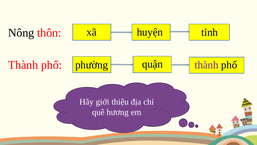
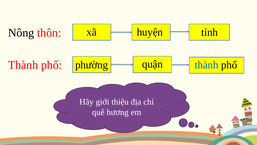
thành at (207, 65) colour: purple -> blue
